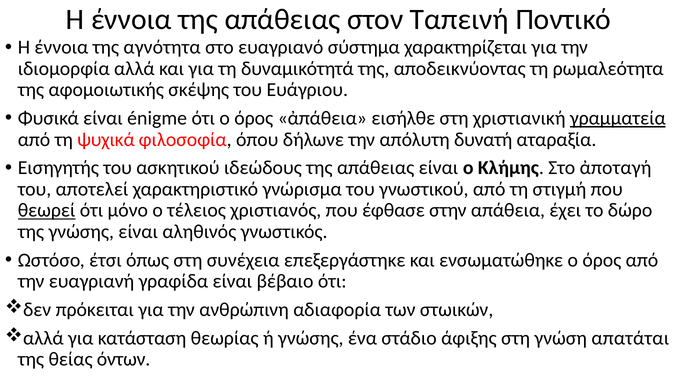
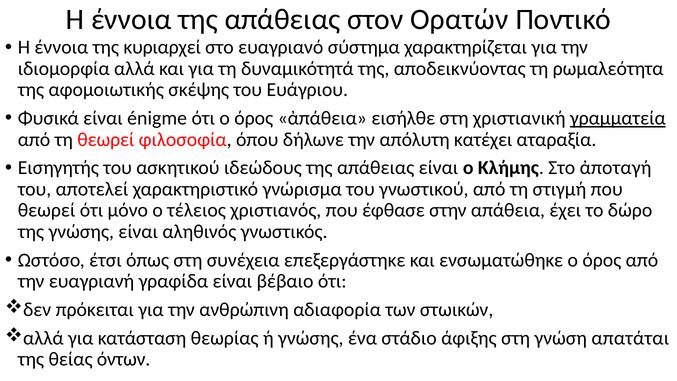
Ταπεινή: Ταπεινή -> Ορατών
αγνότητα: αγνότητα -> κυριαρχεί
τη ψυχικά: ψυχικά -> θεωρεί
δυνατή: δυνατή -> κατέχει
θεωρεί at (47, 210) underline: present -> none
